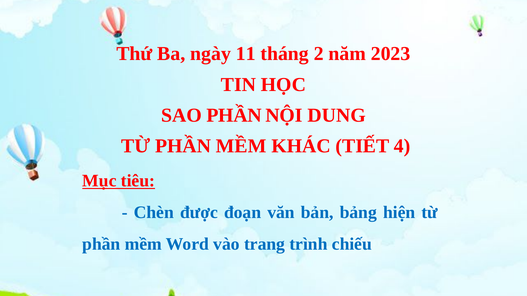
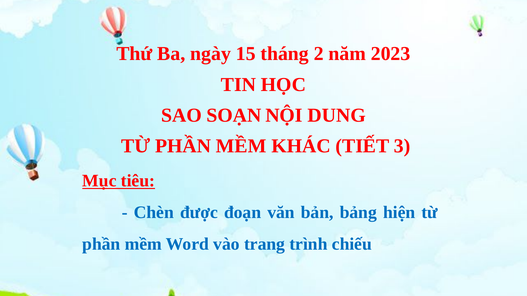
11: 11 -> 15
SAO PHẦN: PHẦN -> SOẠN
4: 4 -> 3
